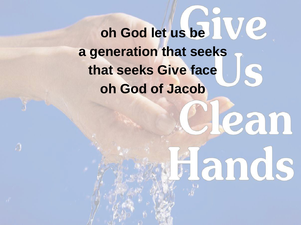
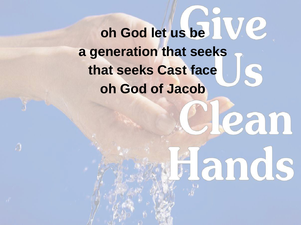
Give: Give -> Cast
